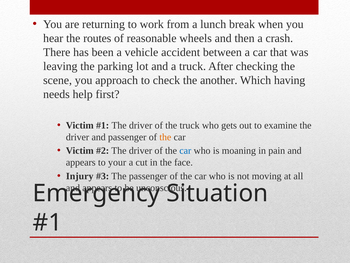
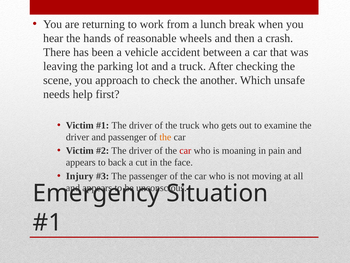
routes: routes -> hands
having: having -> unsafe
car at (185, 150) colour: blue -> red
your: your -> back
